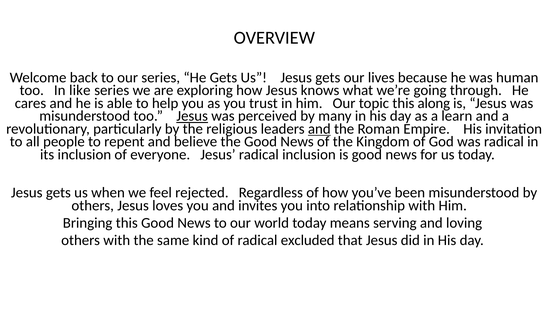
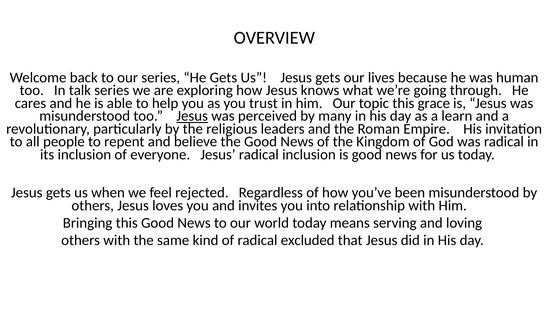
like: like -> talk
along: along -> grace
and at (319, 129) underline: present -> none
